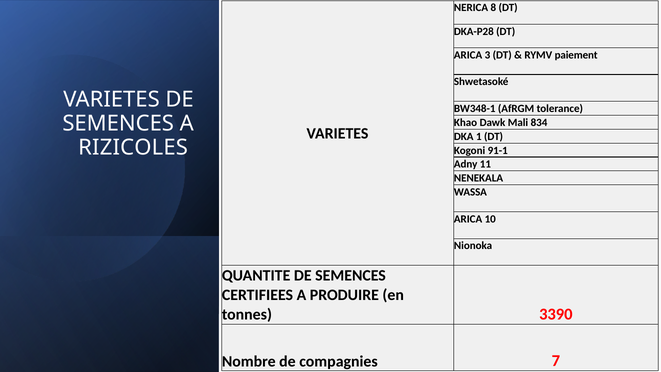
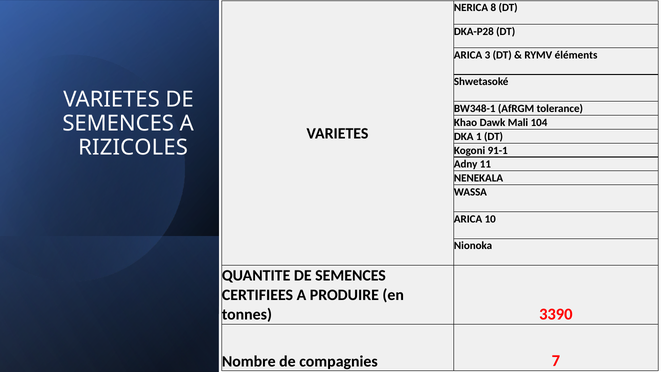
paiement: paiement -> éléments
834: 834 -> 104
